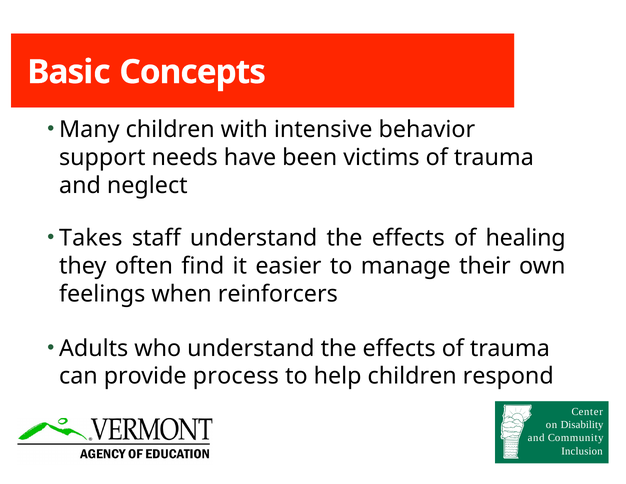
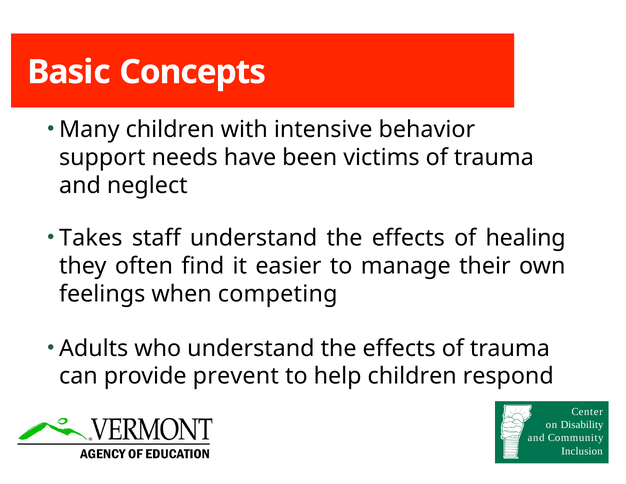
reinforcers: reinforcers -> competing
process: process -> prevent
